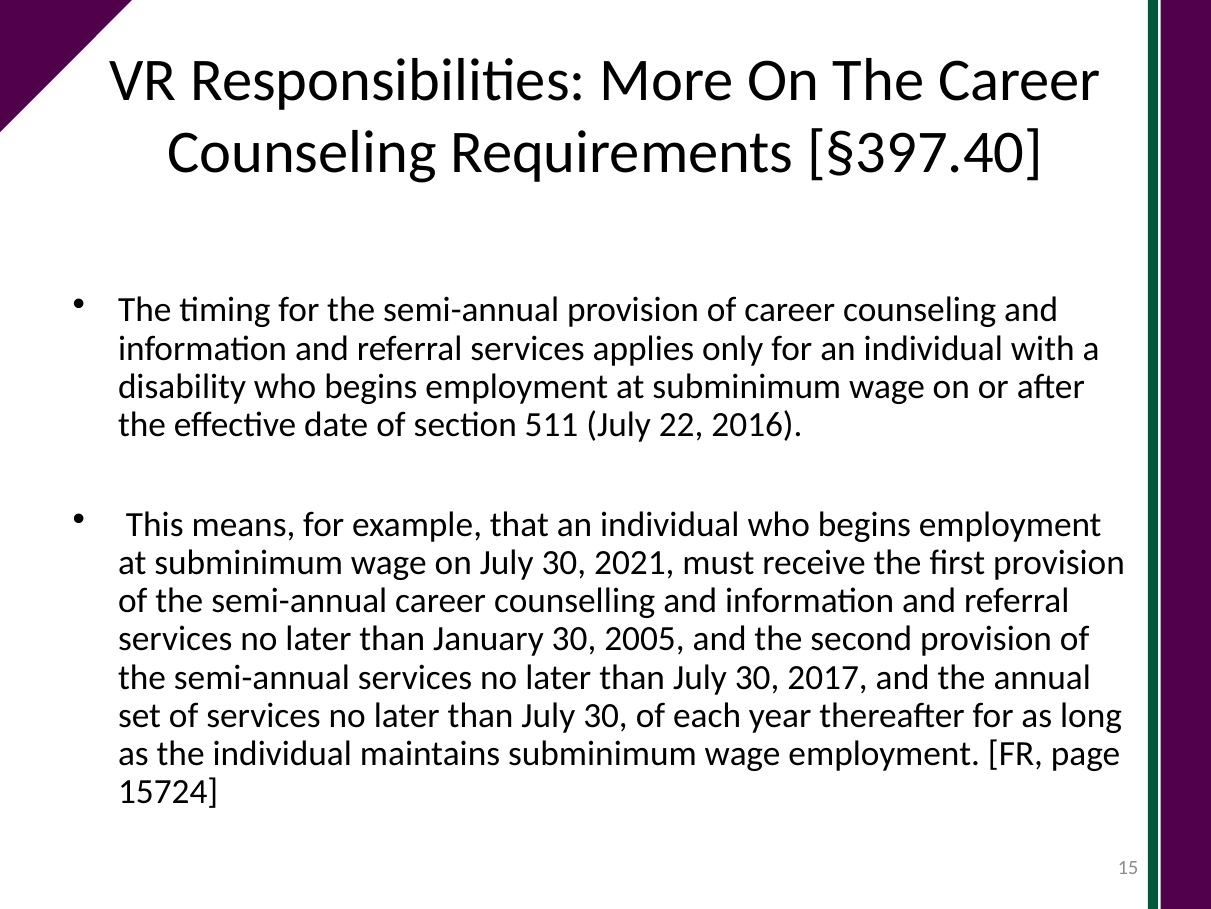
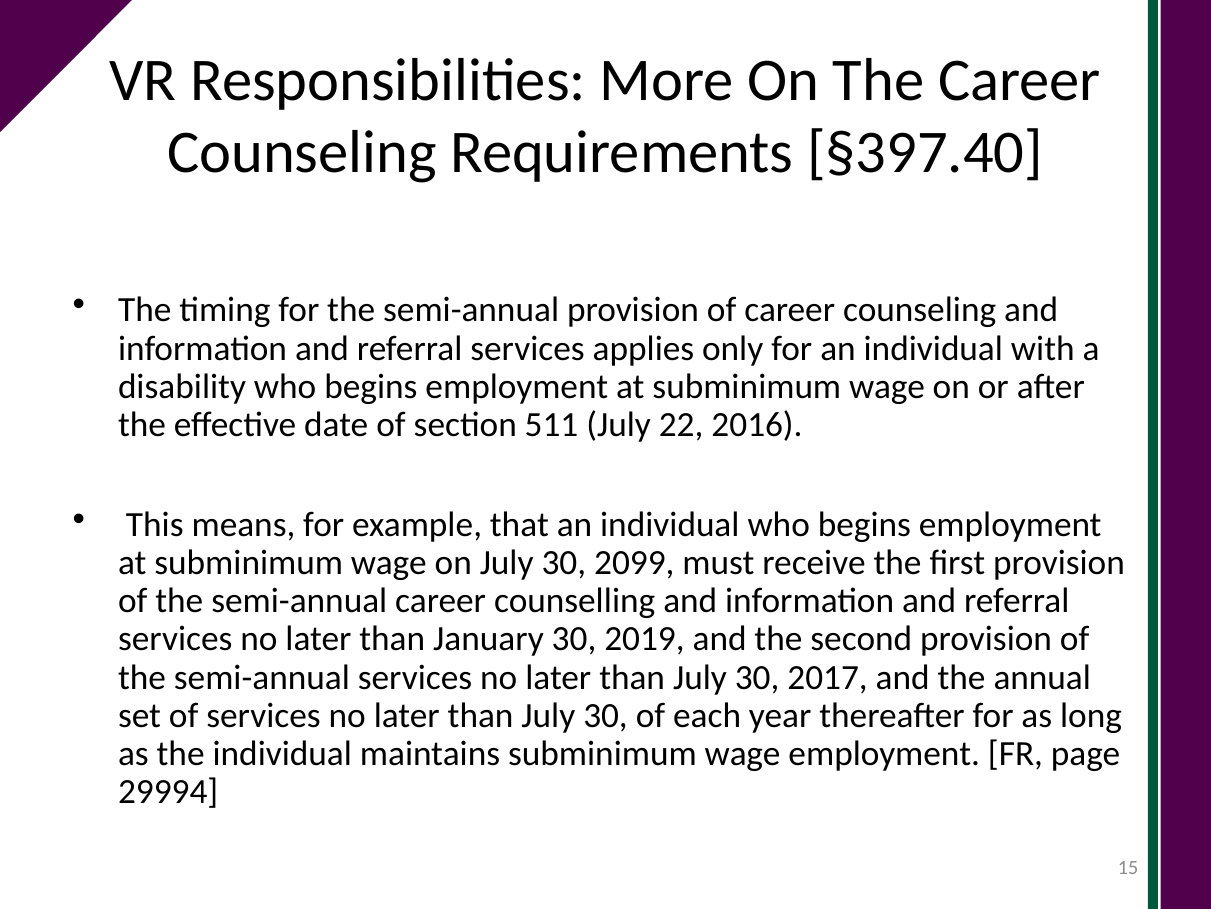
2021: 2021 -> 2099
2005: 2005 -> 2019
15724: 15724 -> 29994
